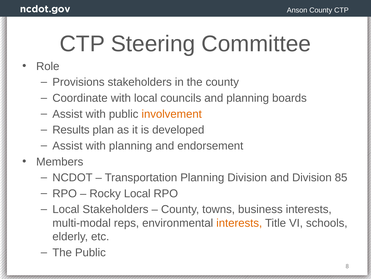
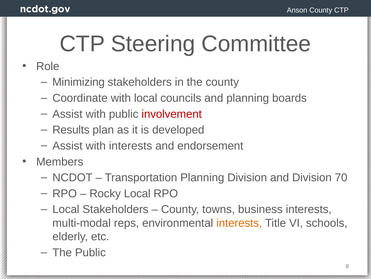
Provisions: Provisions -> Minimizing
involvement colour: orange -> red
with planning: planning -> interests
85: 85 -> 70
